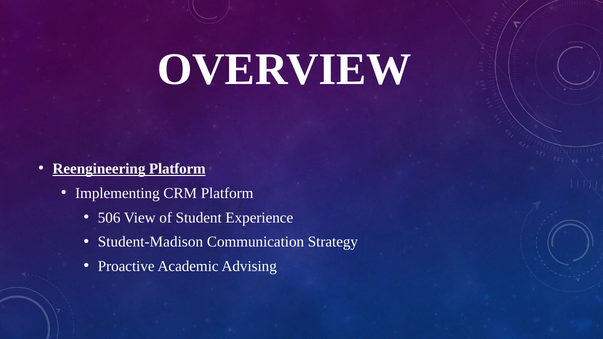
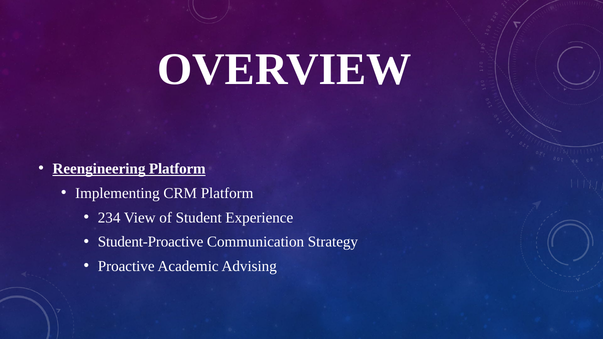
506: 506 -> 234
Student-Madison: Student-Madison -> Student-Proactive
